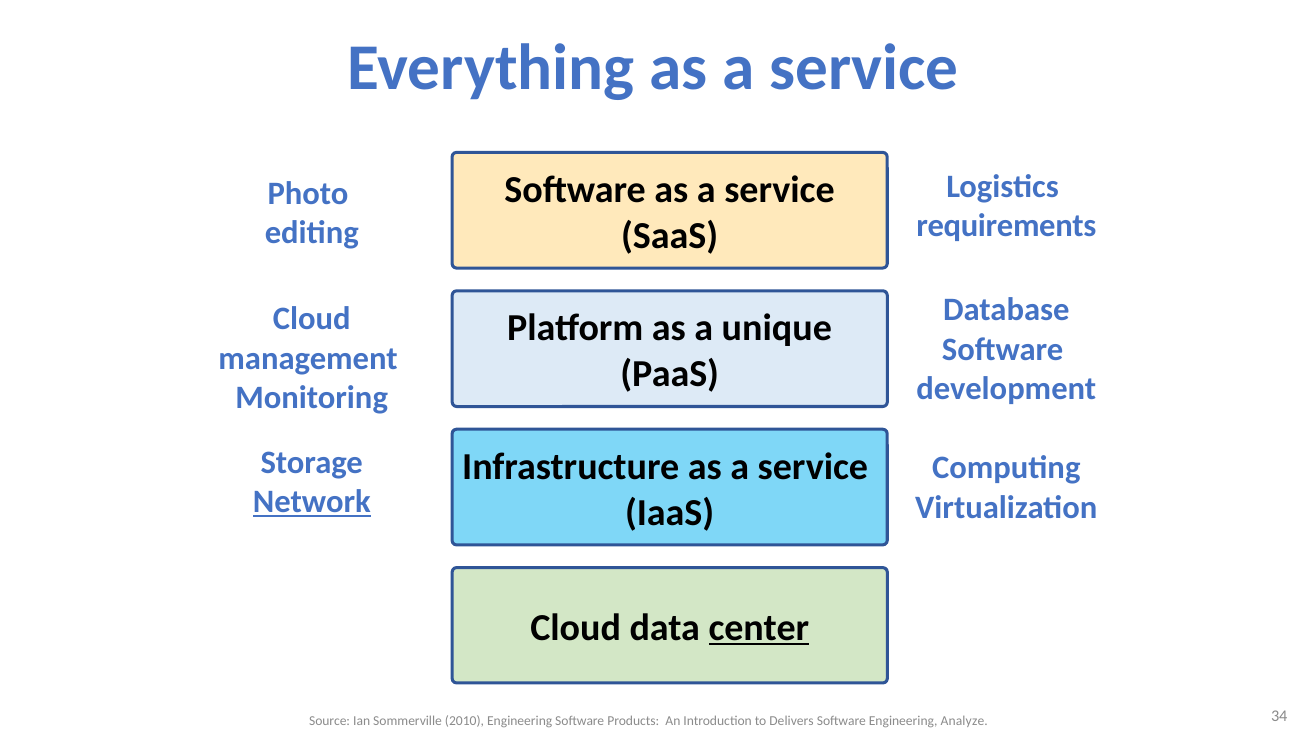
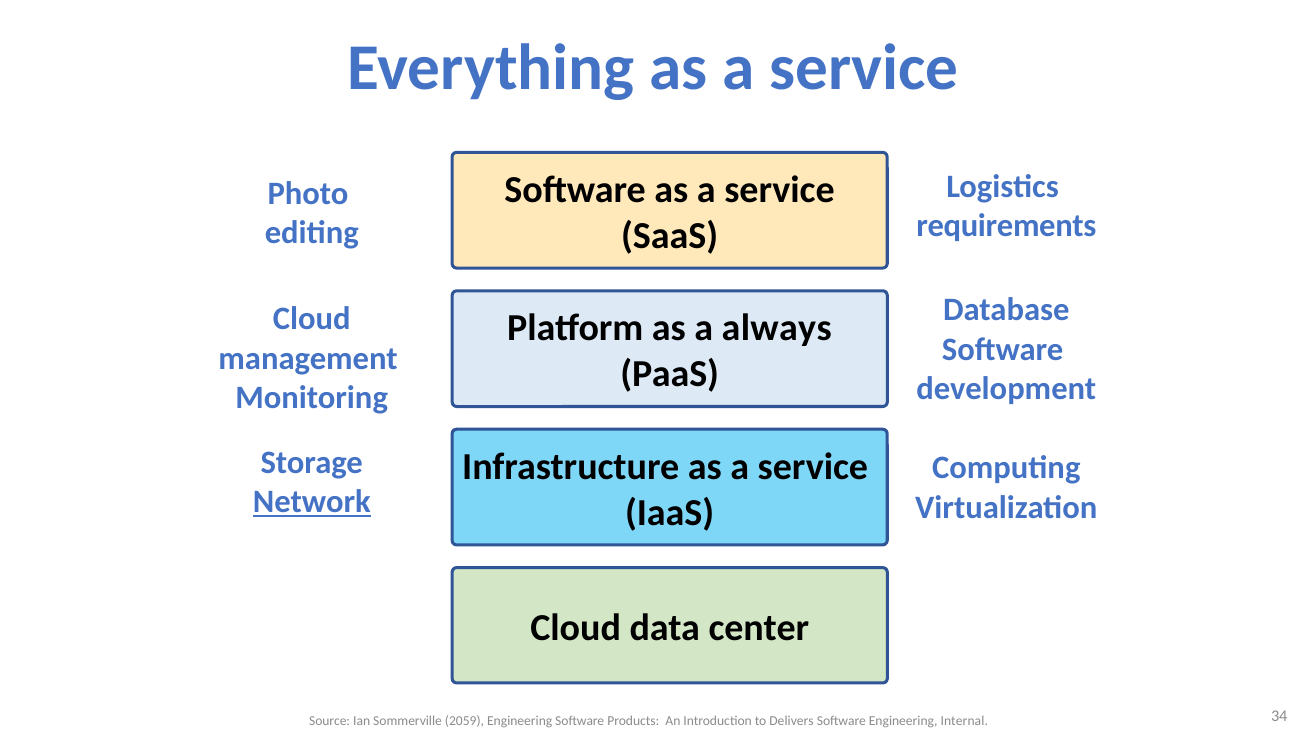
unique: unique -> always
center underline: present -> none
2010: 2010 -> 2059
Analyze: Analyze -> Internal
